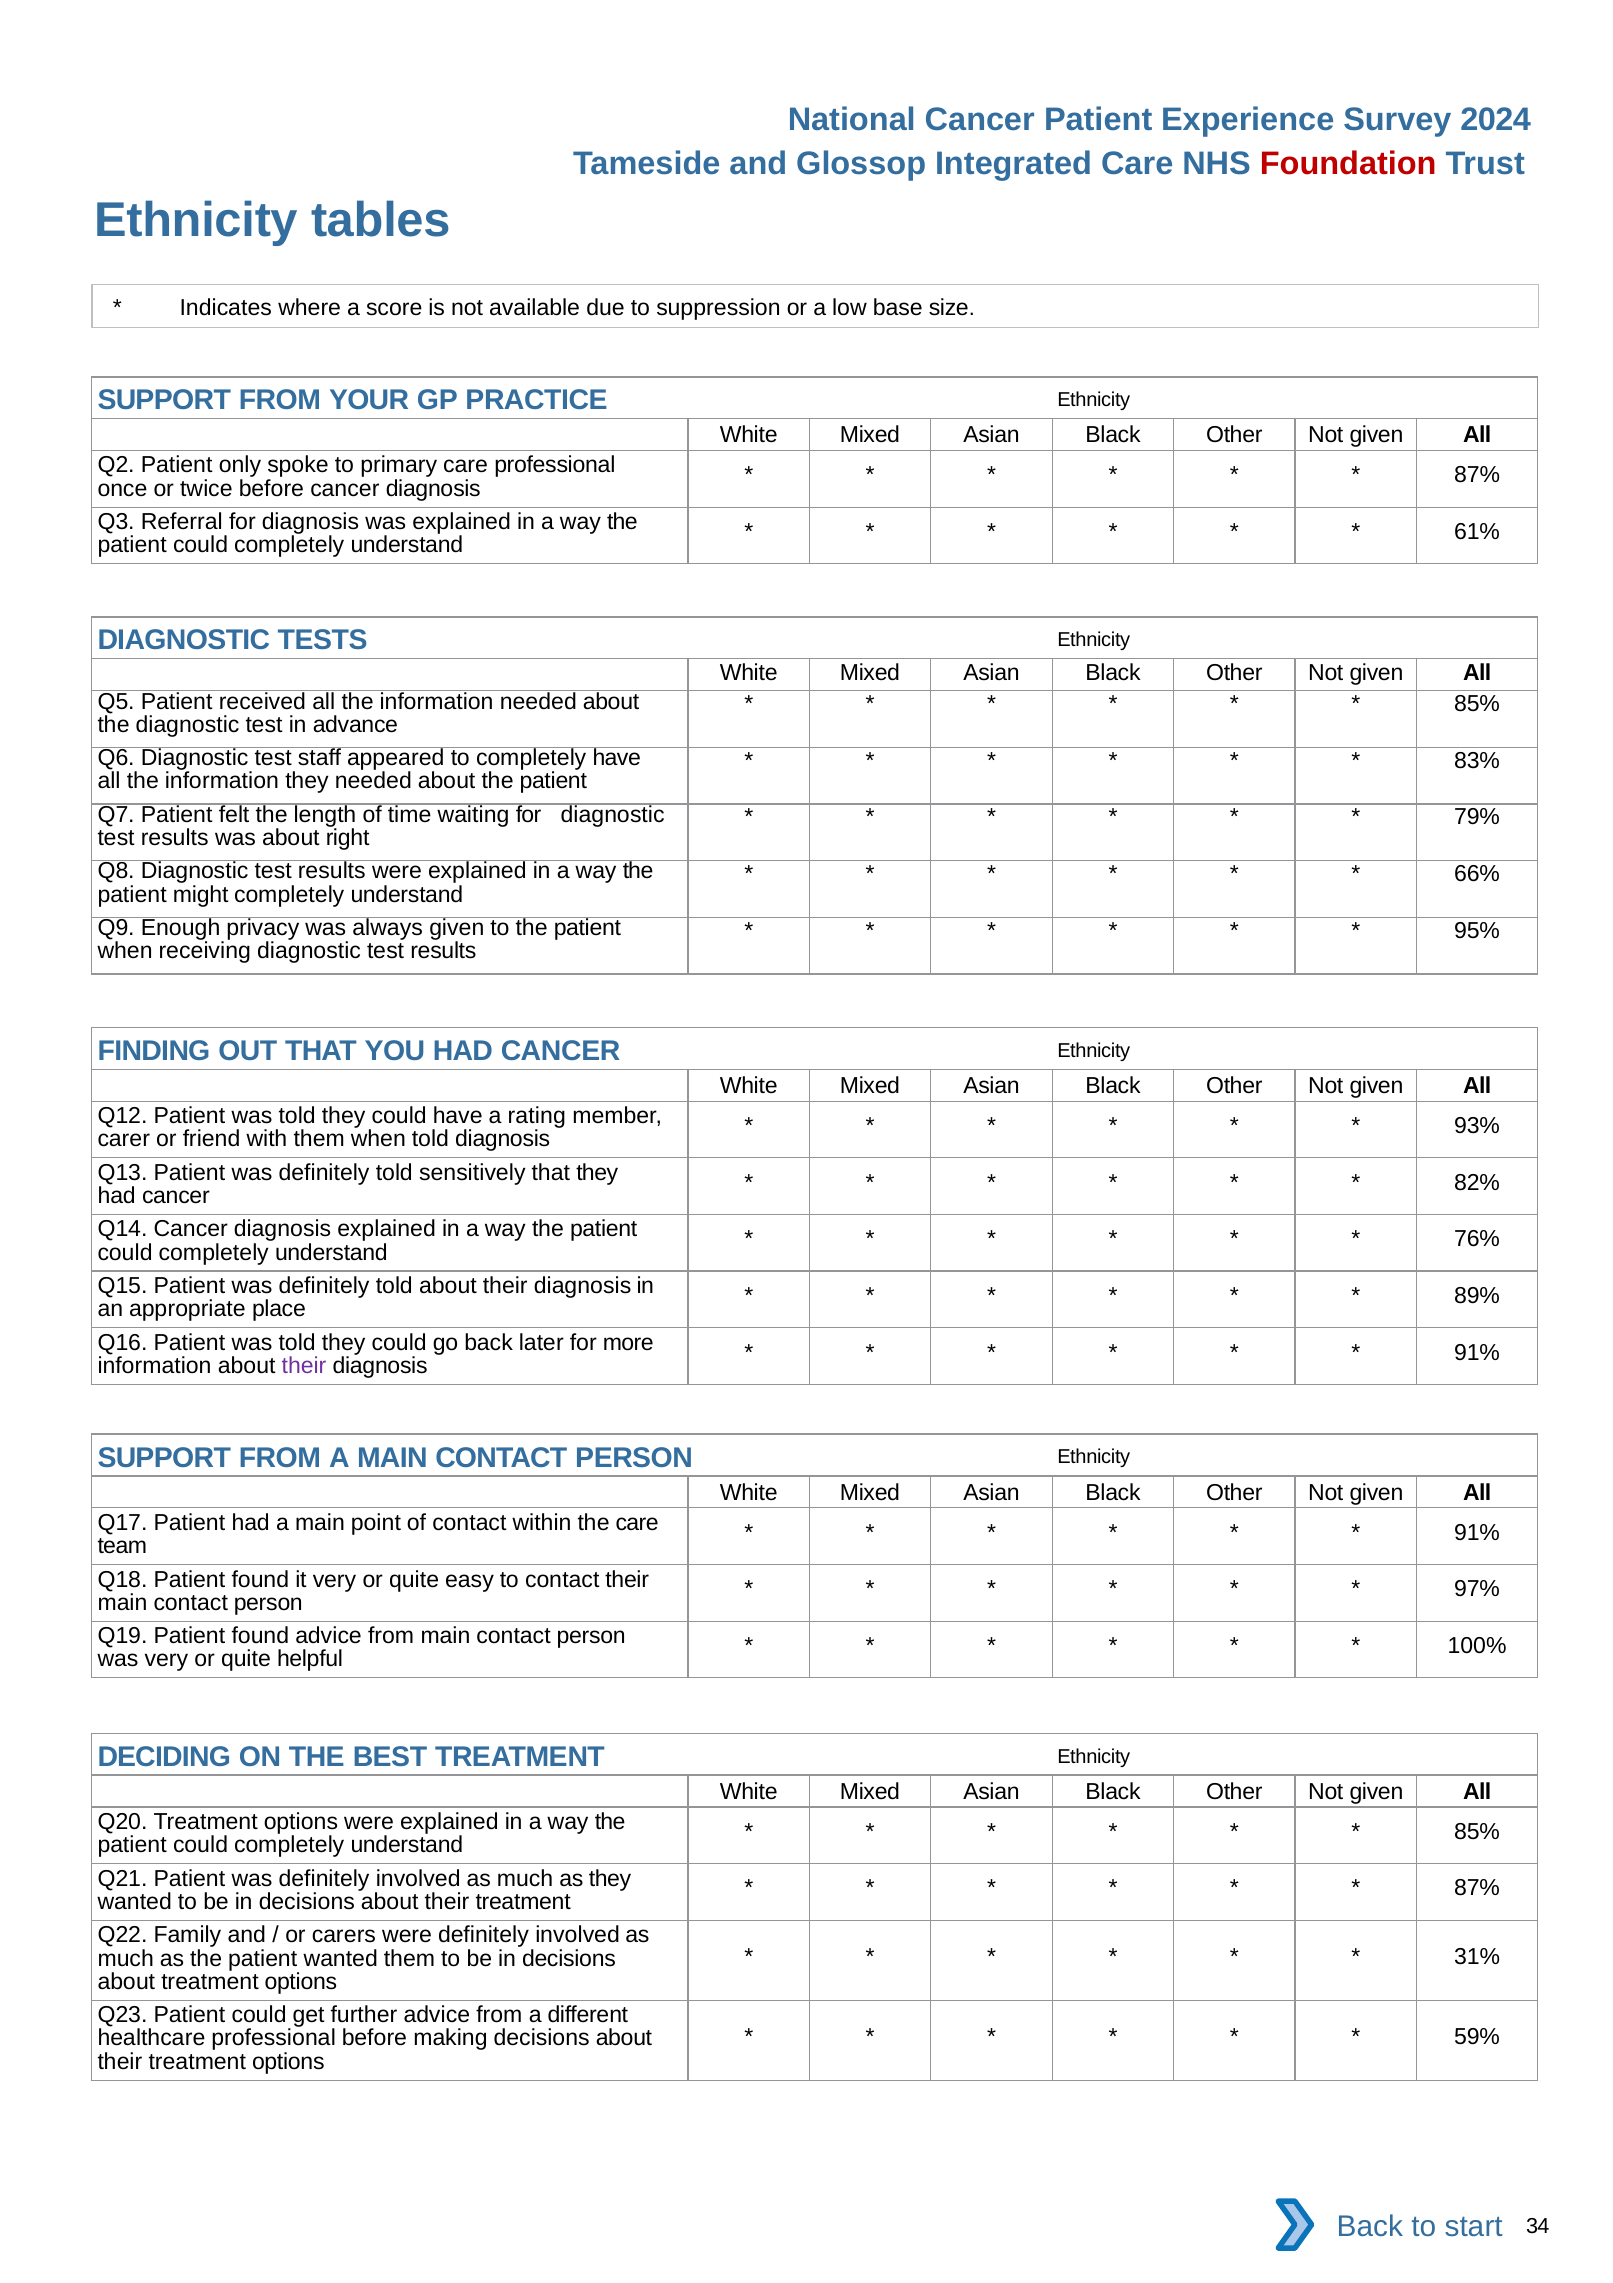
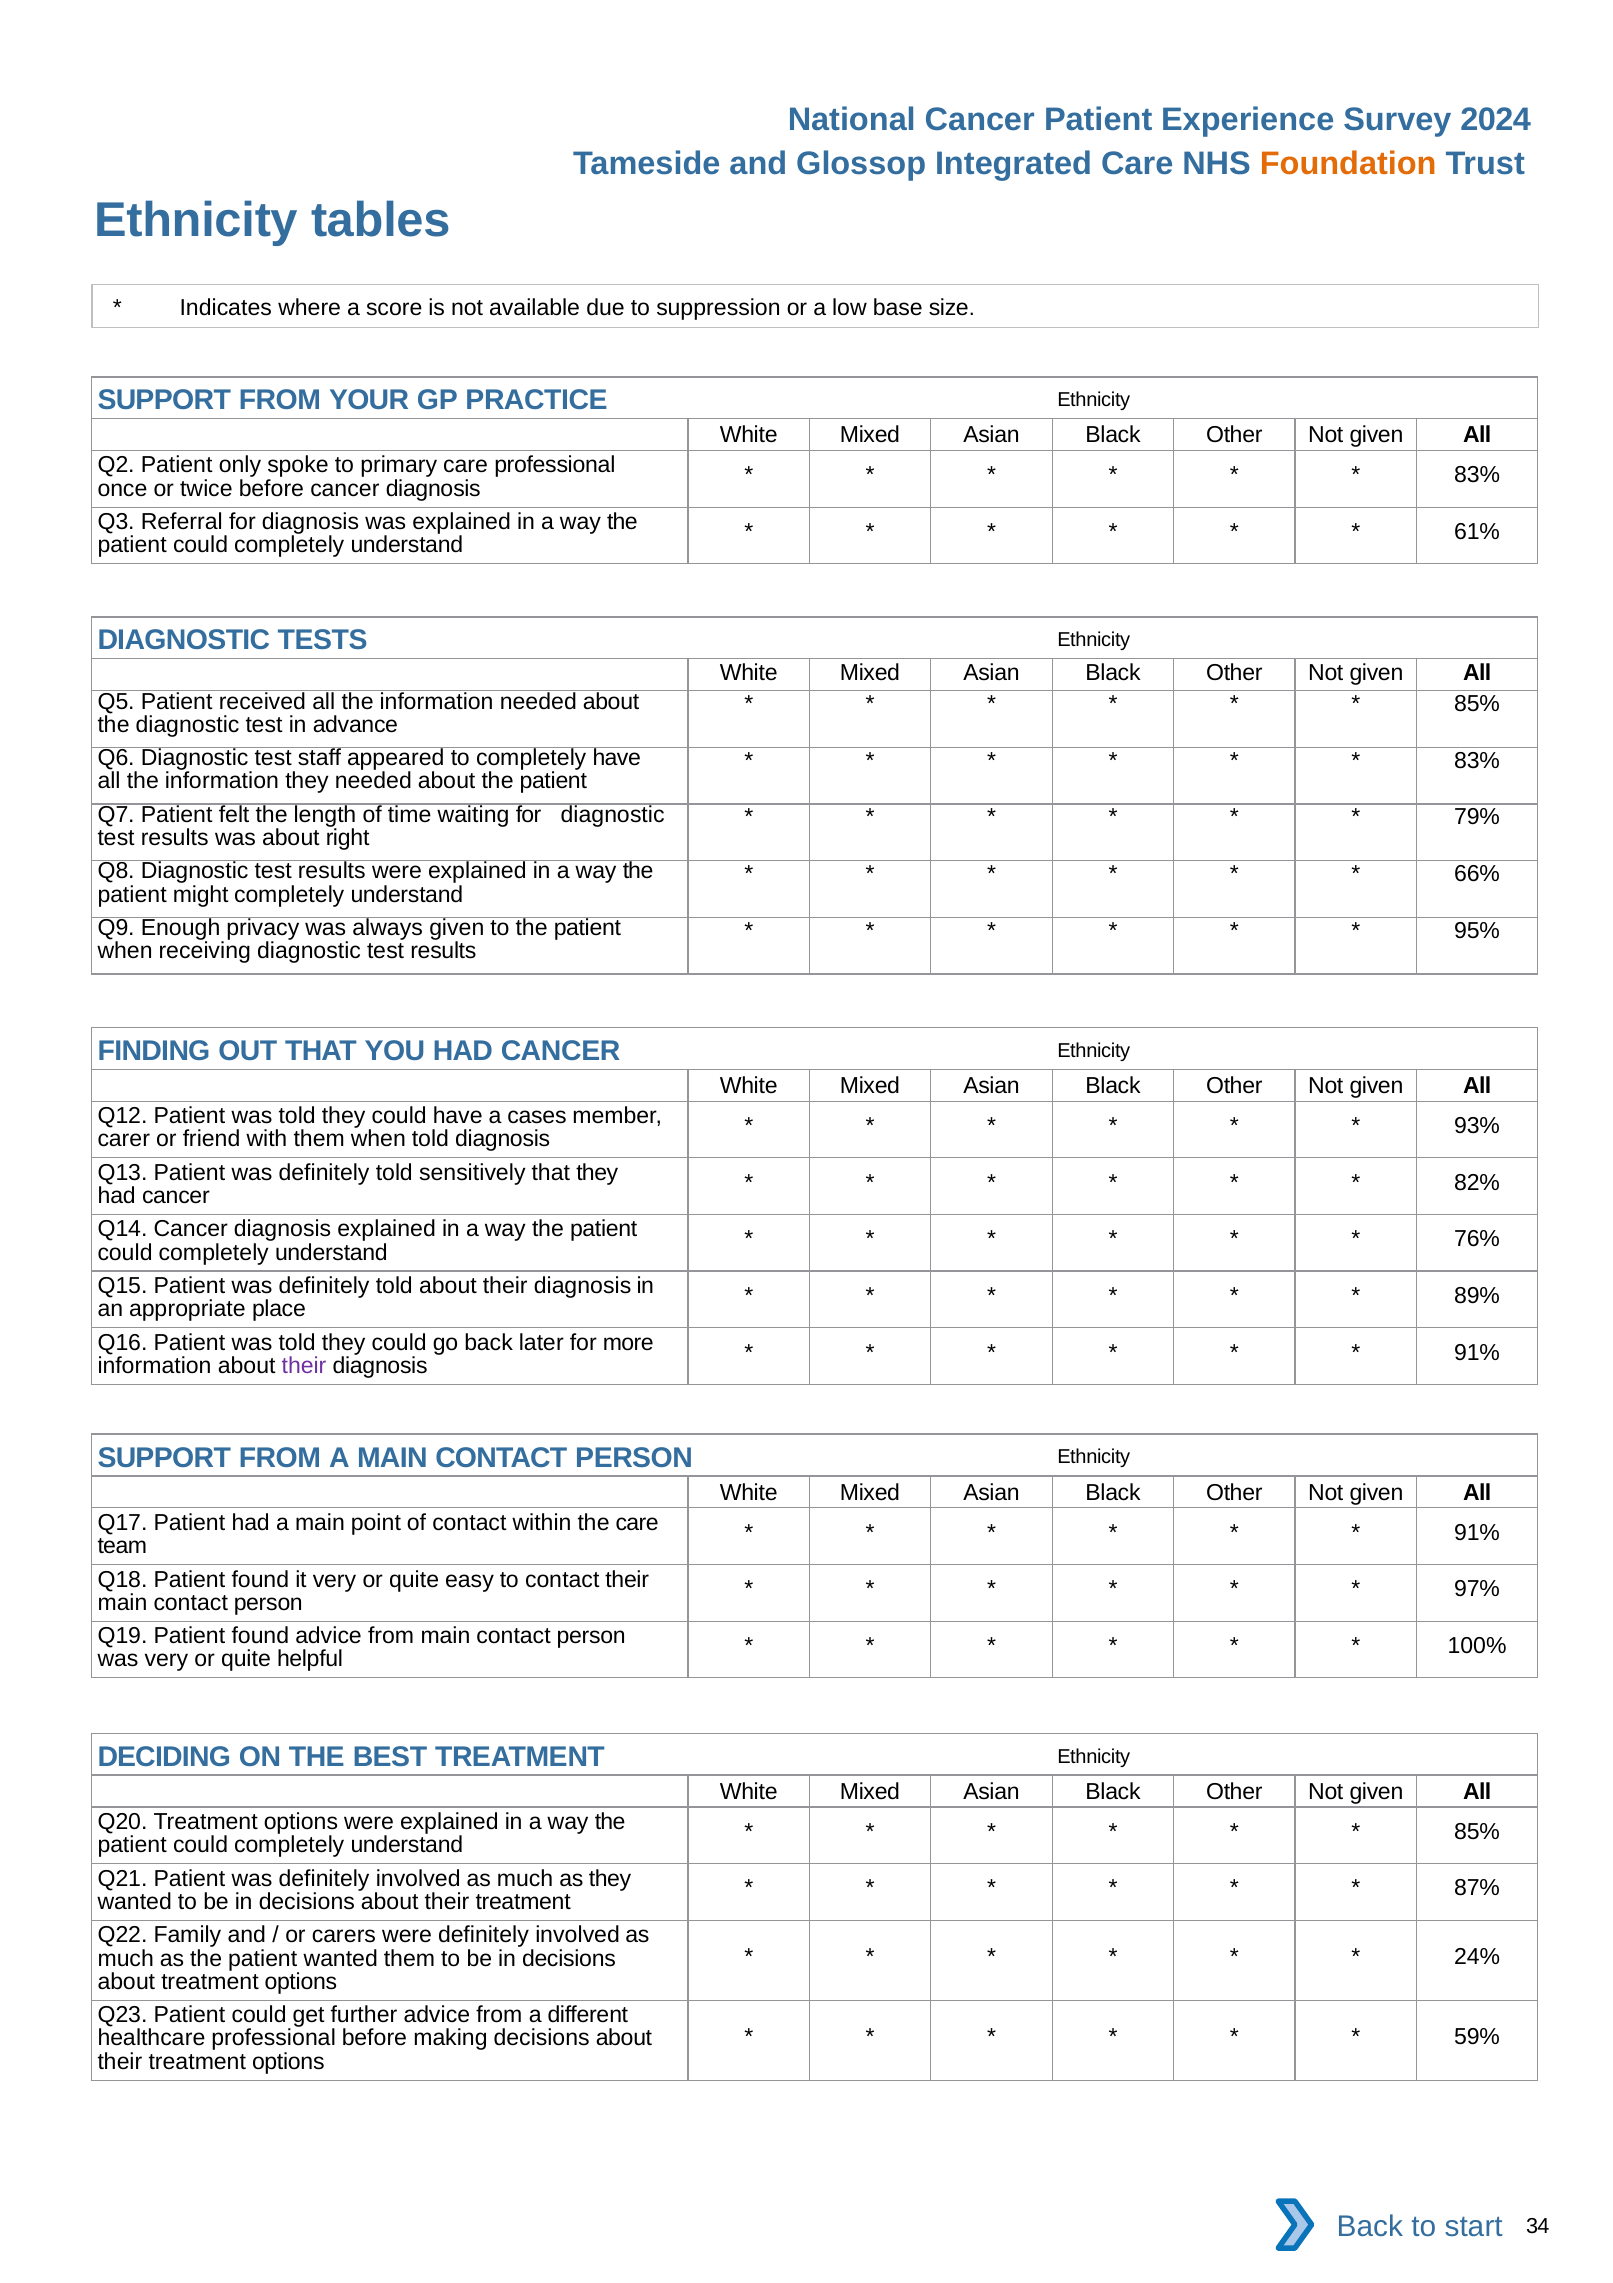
Foundation colour: red -> orange
87% at (1477, 475): 87% -> 83%
rating: rating -> cases
31%: 31% -> 24%
